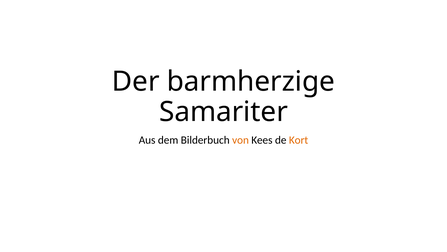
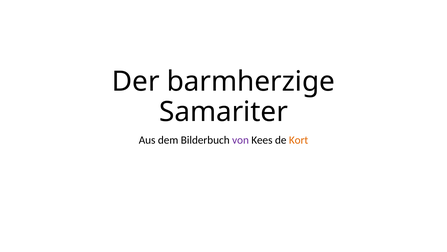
von colour: orange -> purple
